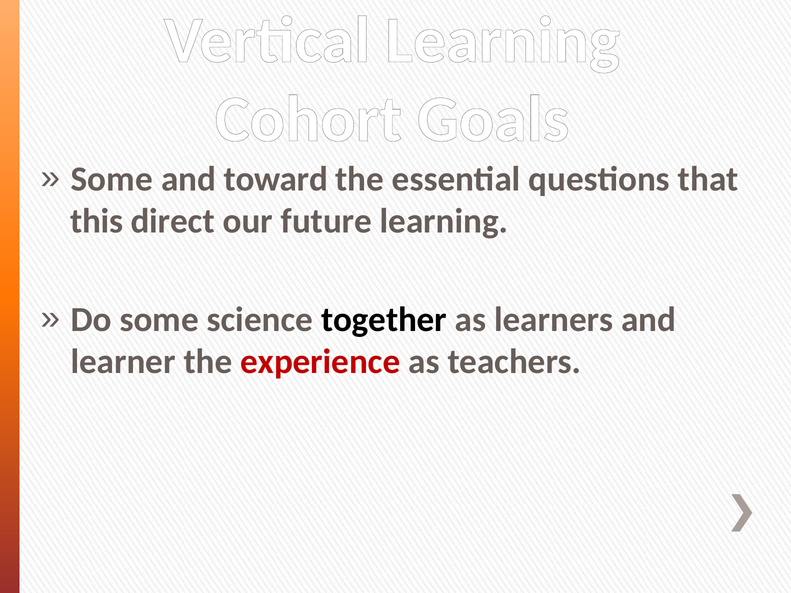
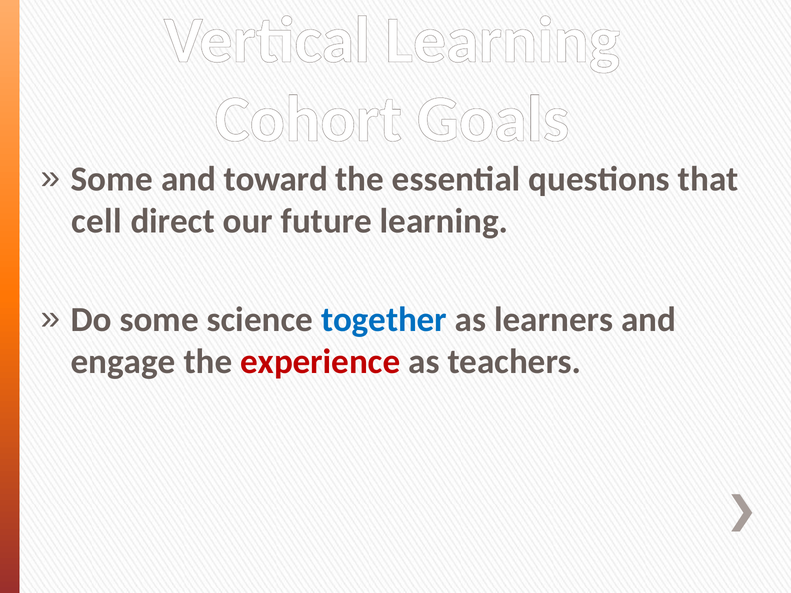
this: this -> cell
together colour: black -> blue
learner: learner -> engage
